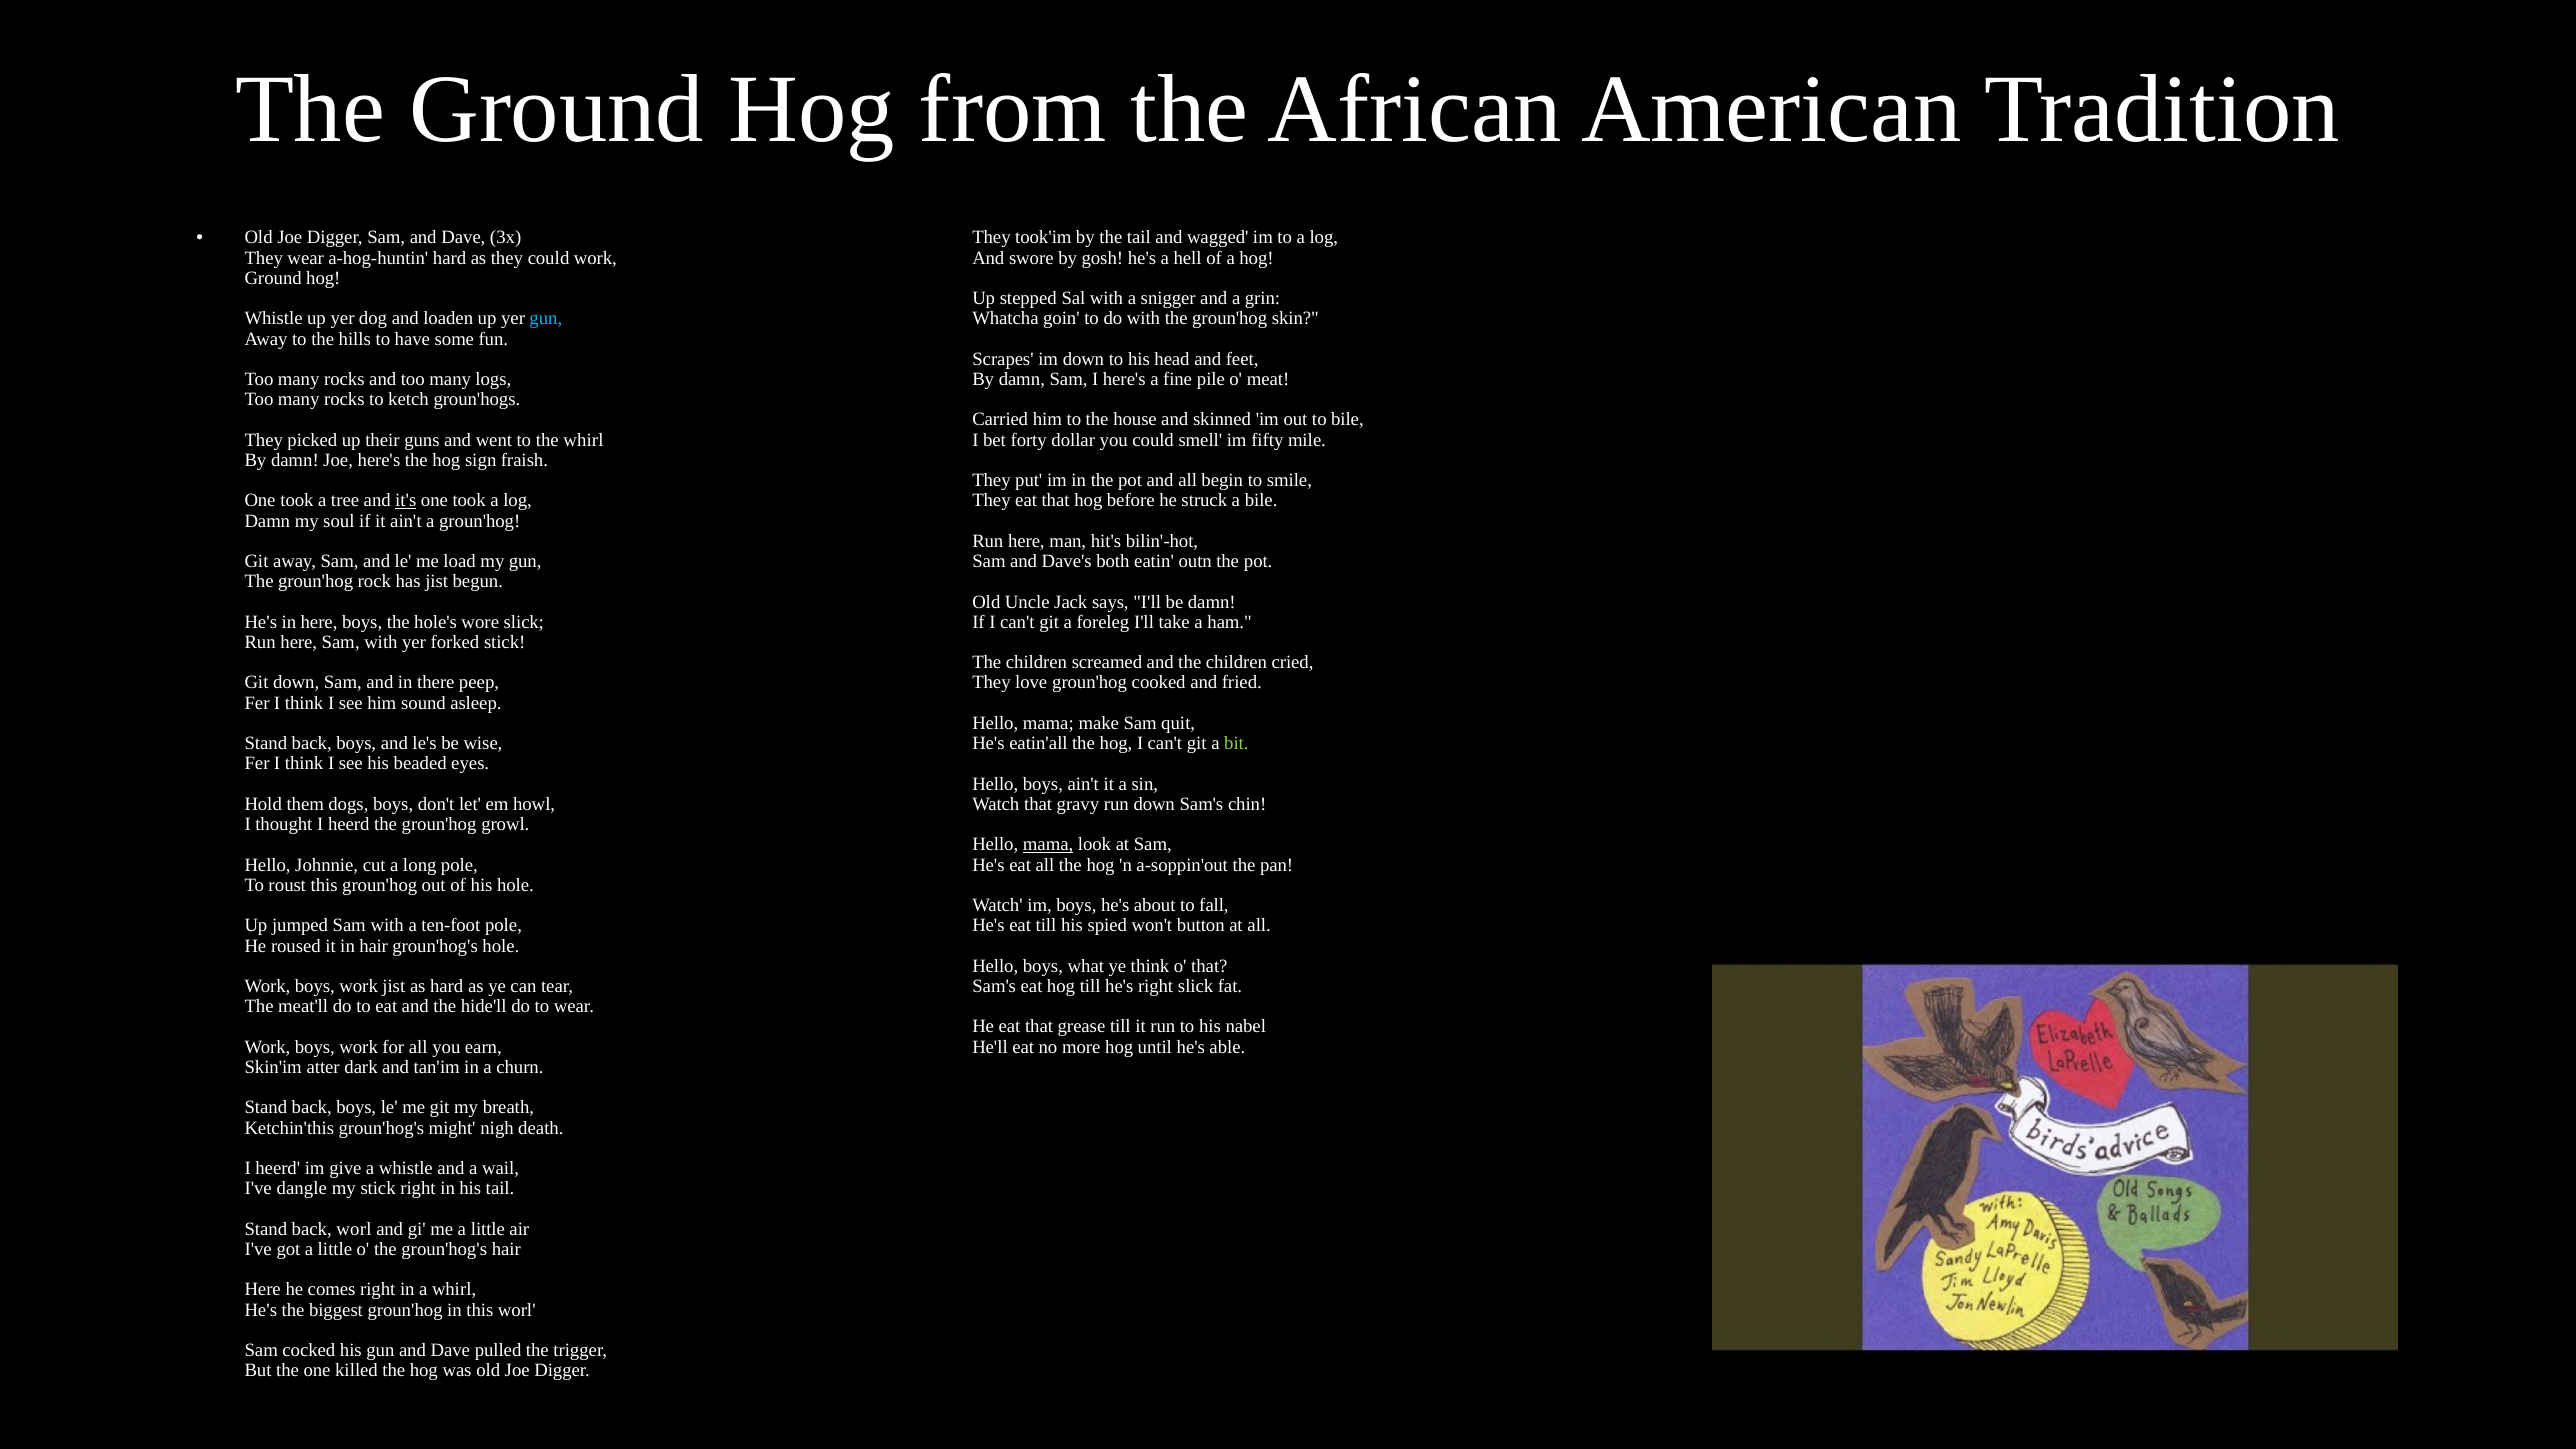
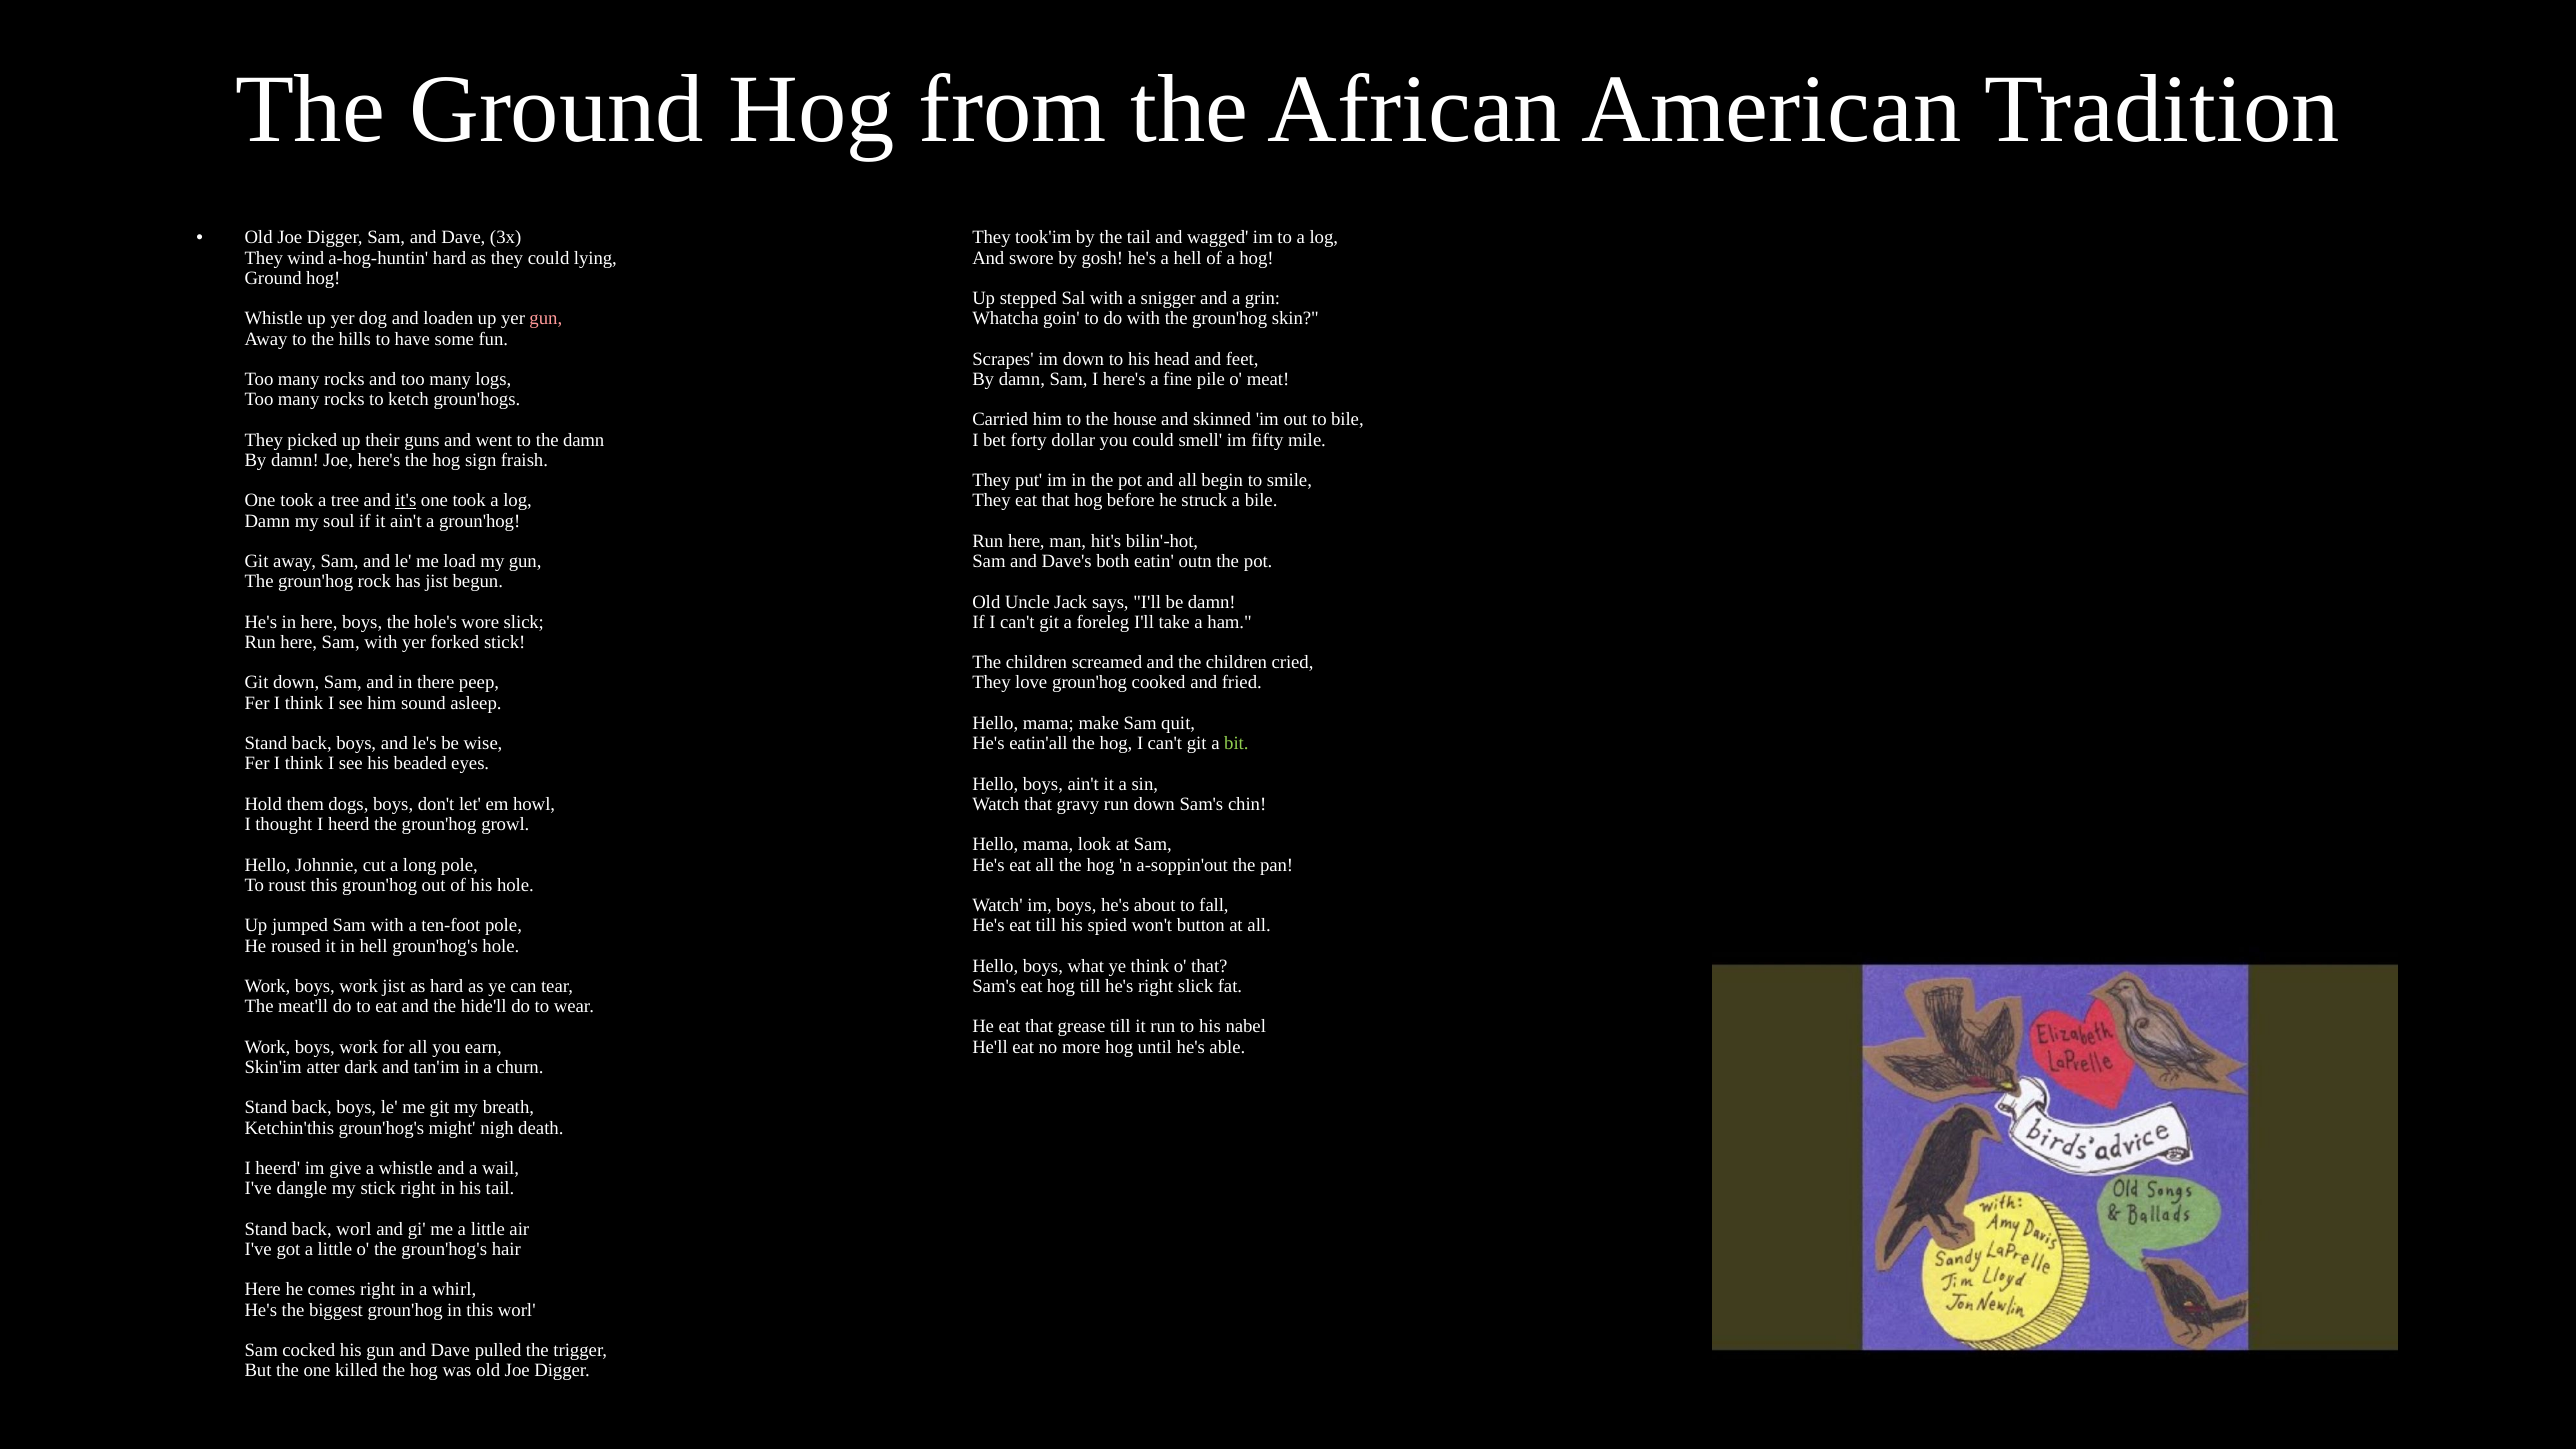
They wear: wear -> wind
could work: work -> lying
gun at (546, 319) colour: light blue -> pink
the whirl: whirl -> damn
mama at (1048, 845) underline: present -> none
in hair: hair -> hell
